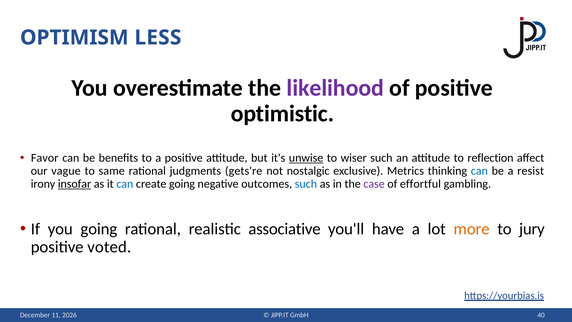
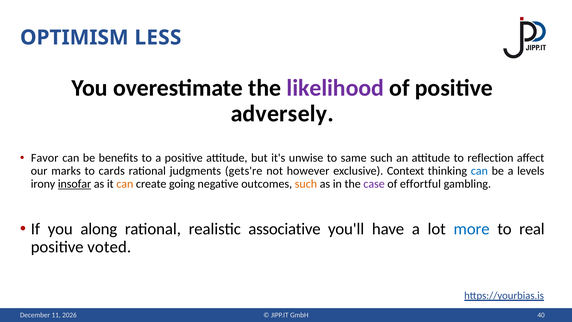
optimistic: optimistic -> adversely
unwise underline: present -> none
wiser: wiser -> same
vague: vague -> marks
same: same -> cards
nostalgic: nostalgic -> however
Metrics: Metrics -> Context
resist: resist -> levels
can at (125, 184) colour: blue -> orange
such at (306, 184) colour: blue -> orange
you going: going -> along
more colour: orange -> blue
jury: jury -> real
